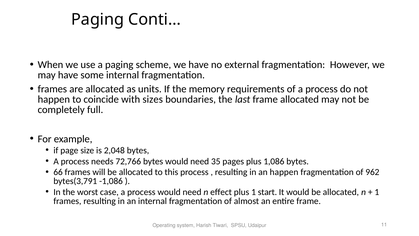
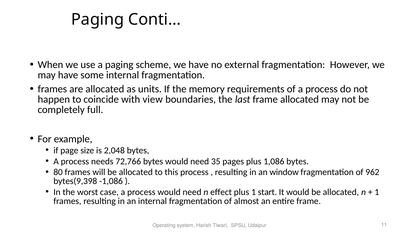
sizes: sizes -> view
66: 66 -> 80
an happen: happen -> window
bytes(3,791: bytes(3,791 -> bytes(9,398
